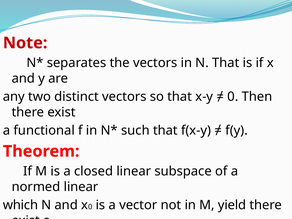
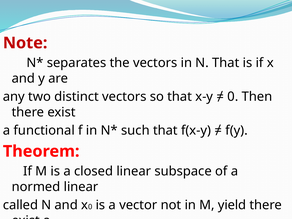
which: which -> called
